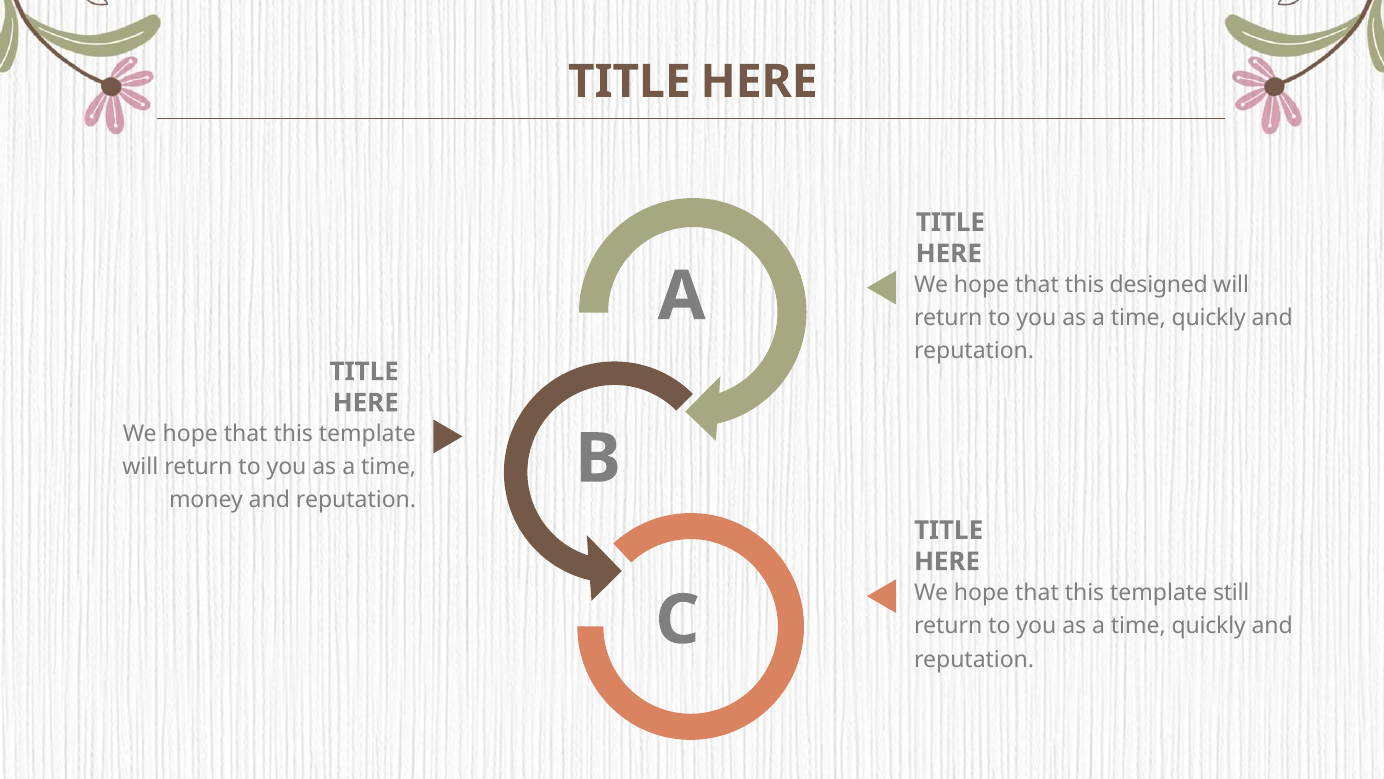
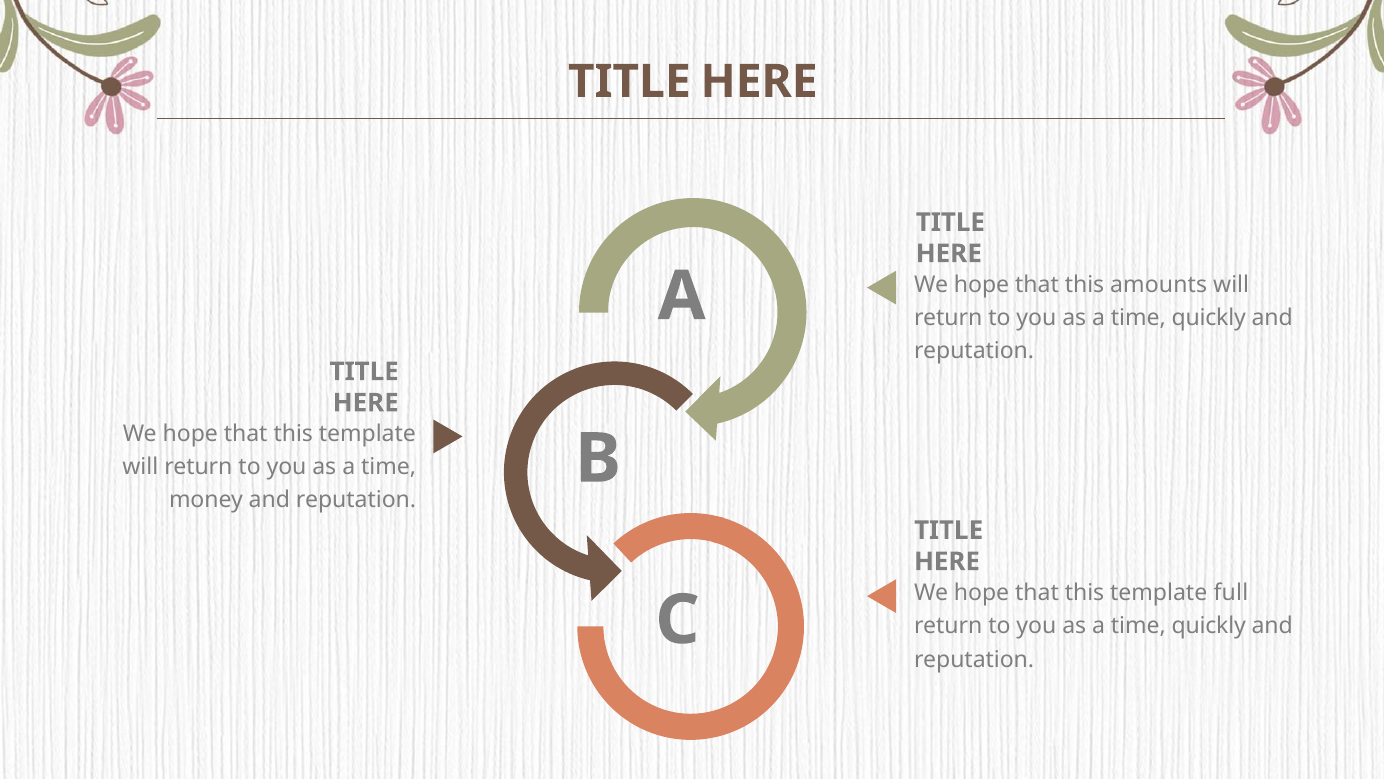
designed: designed -> amounts
still: still -> full
